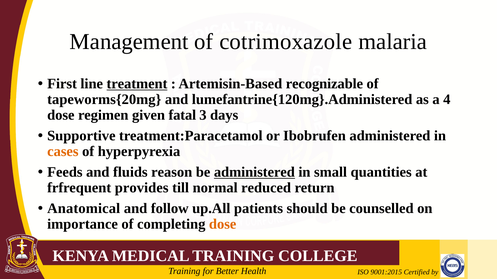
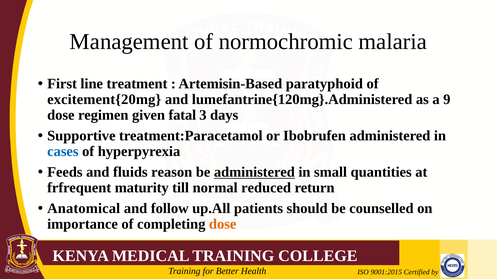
cotrimoxazole: cotrimoxazole -> normochromic
treatment underline: present -> none
recognizable: recognizable -> paratyphoid
tapeworms{20mg: tapeworms{20mg -> excitement{20mg
4: 4 -> 9
cases colour: orange -> blue
provides: provides -> maturity
